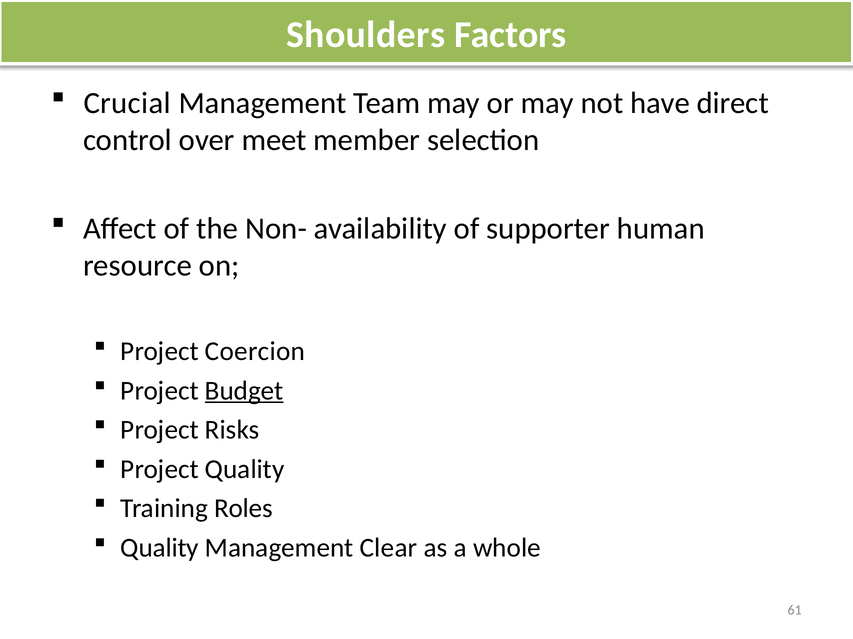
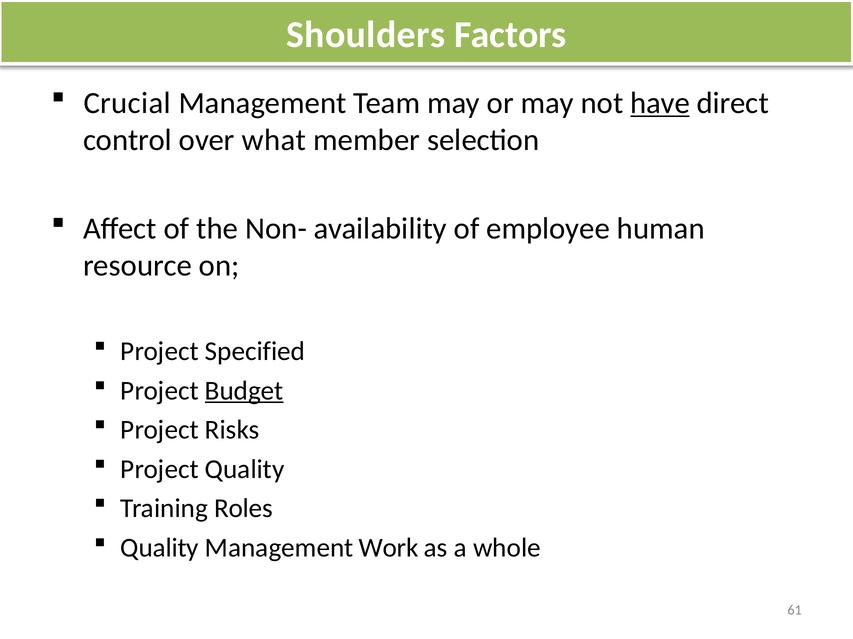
have underline: none -> present
meet: meet -> what
supporter: supporter -> employee
Coercion: Coercion -> Specified
Clear: Clear -> Work
